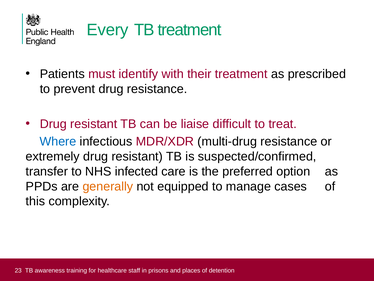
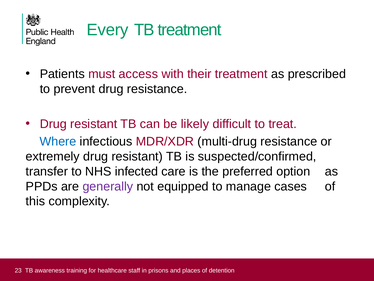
identify: identify -> access
liaise: liaise -> likely
generally colour: orange -> purple
